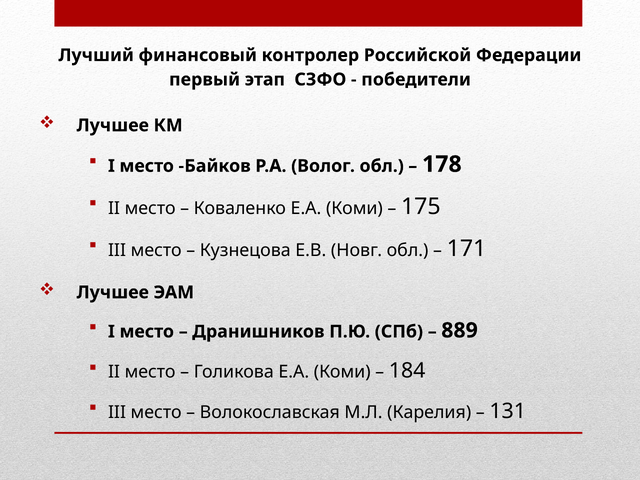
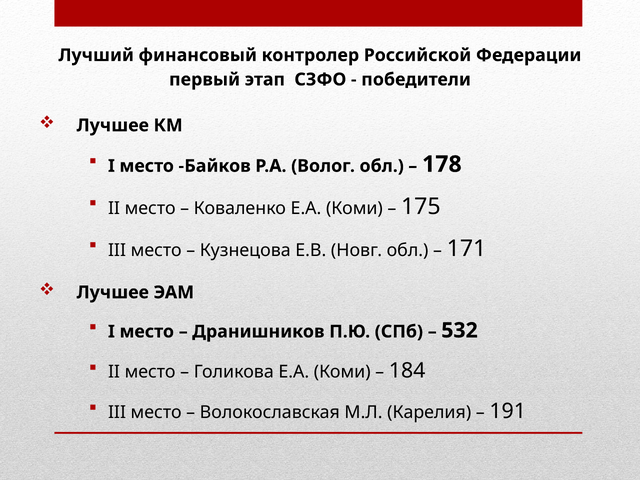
889: 889 -> 532
131: 131 -> 191
